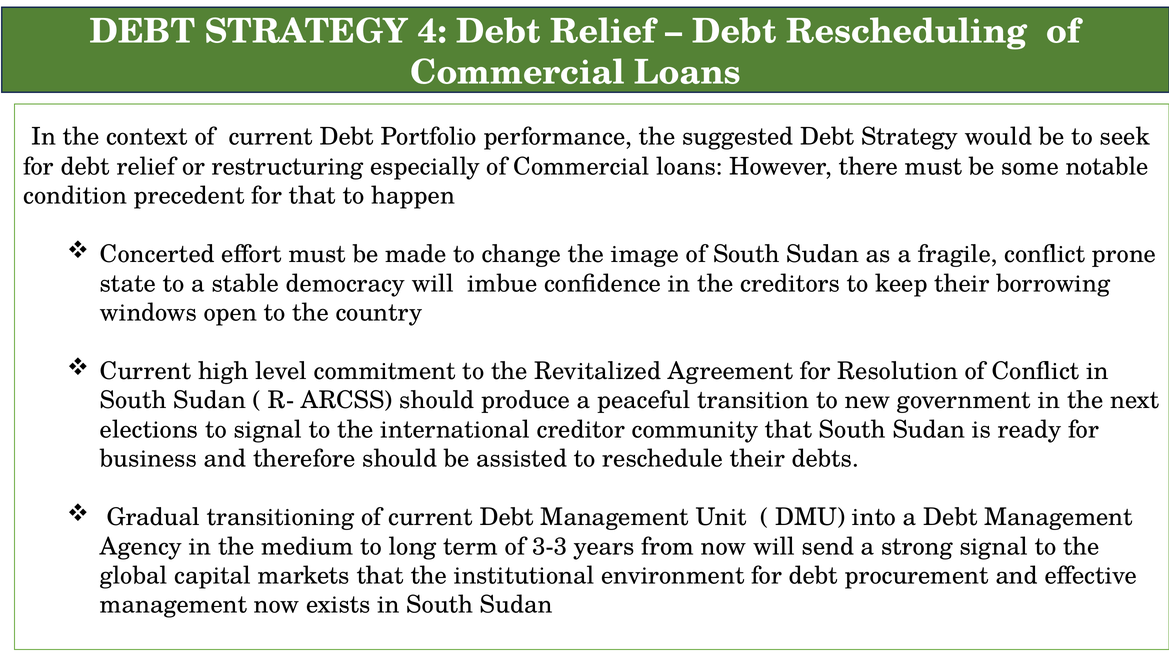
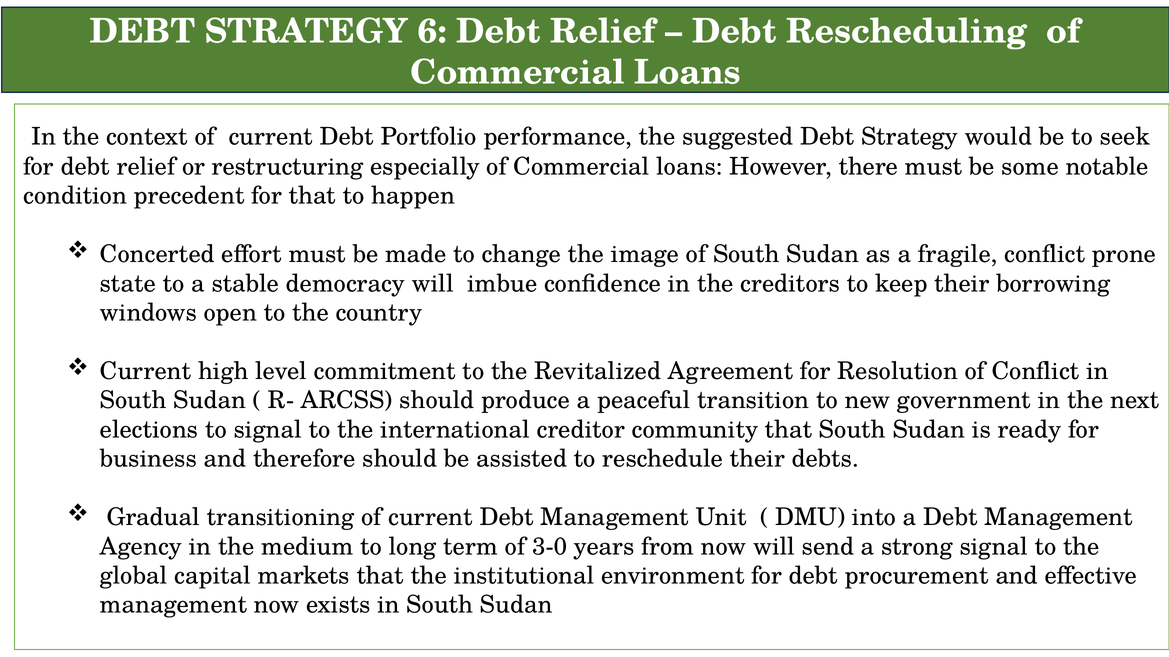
4: 4 -> 6
3-3: 3-3 -> 3-0
